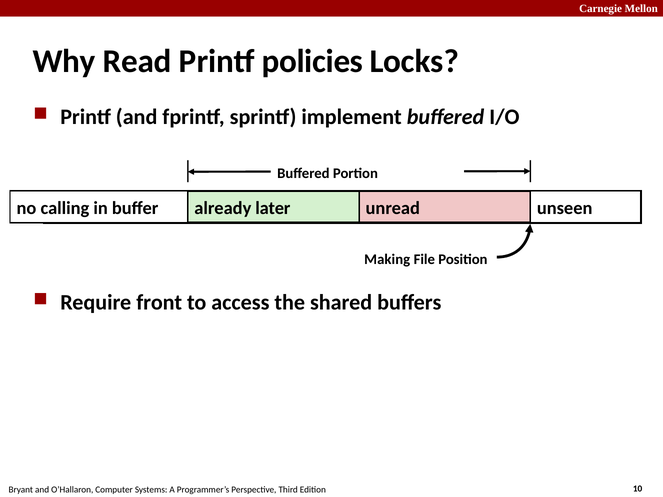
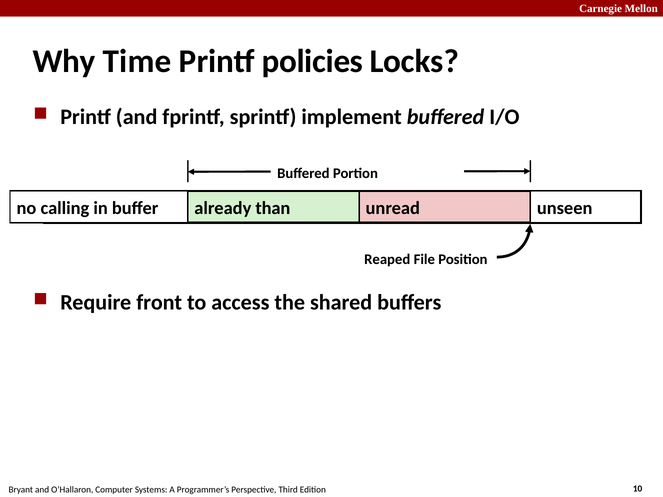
Read: Read -> Time
later: later -> than
Making: Making -> Reaped
